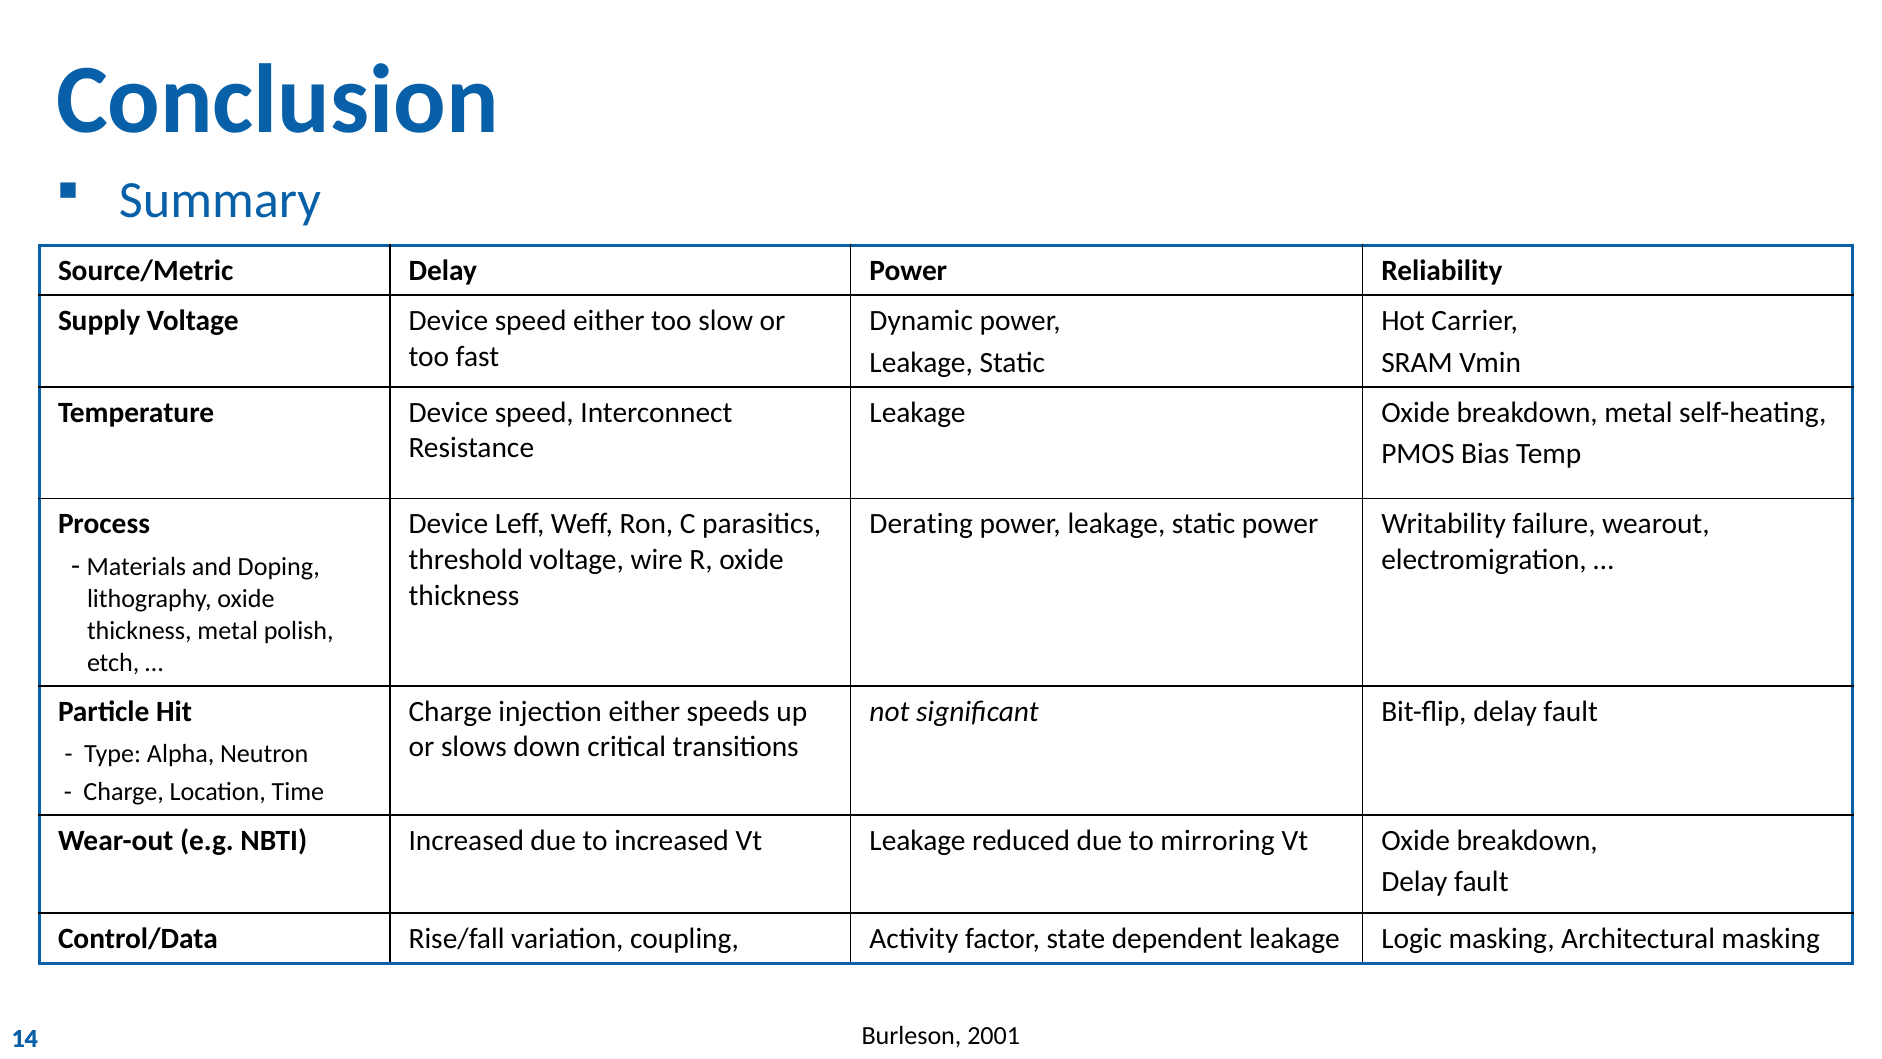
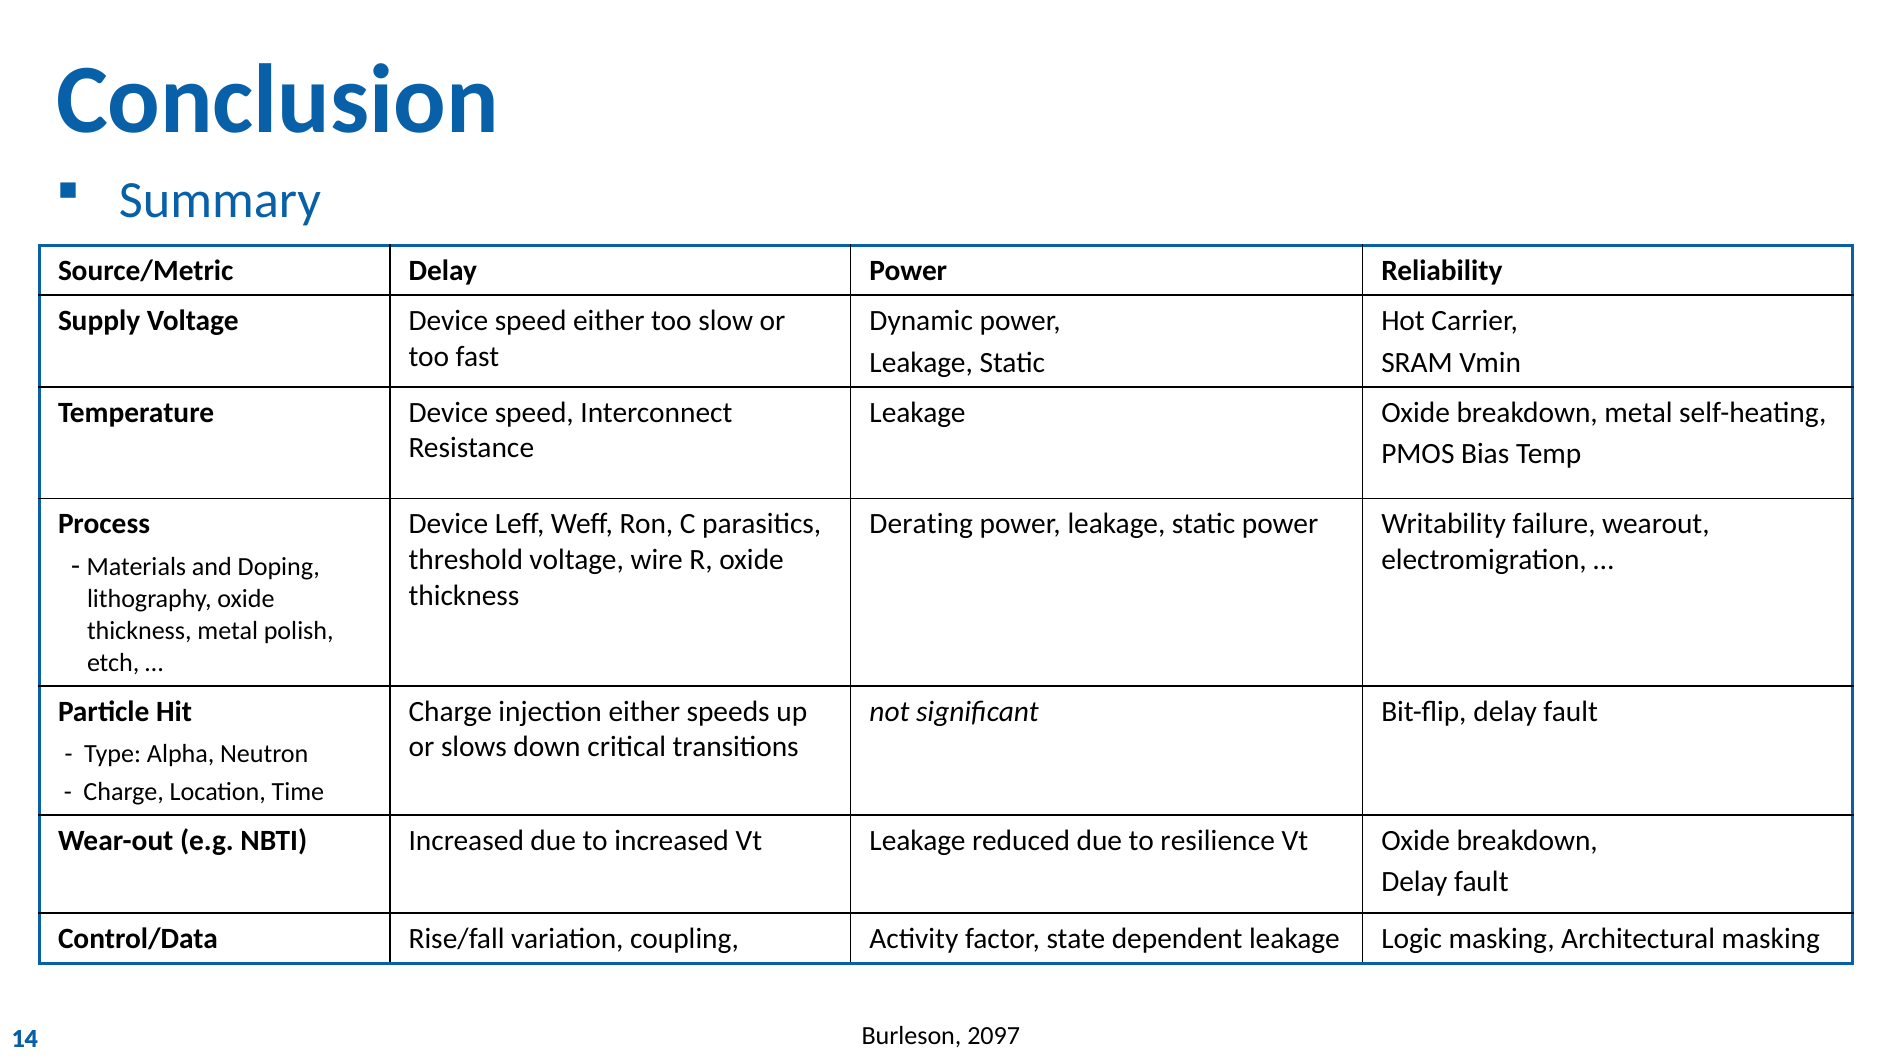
mirroring: mirroring -> resilience
2001: 2001 -> 2097
